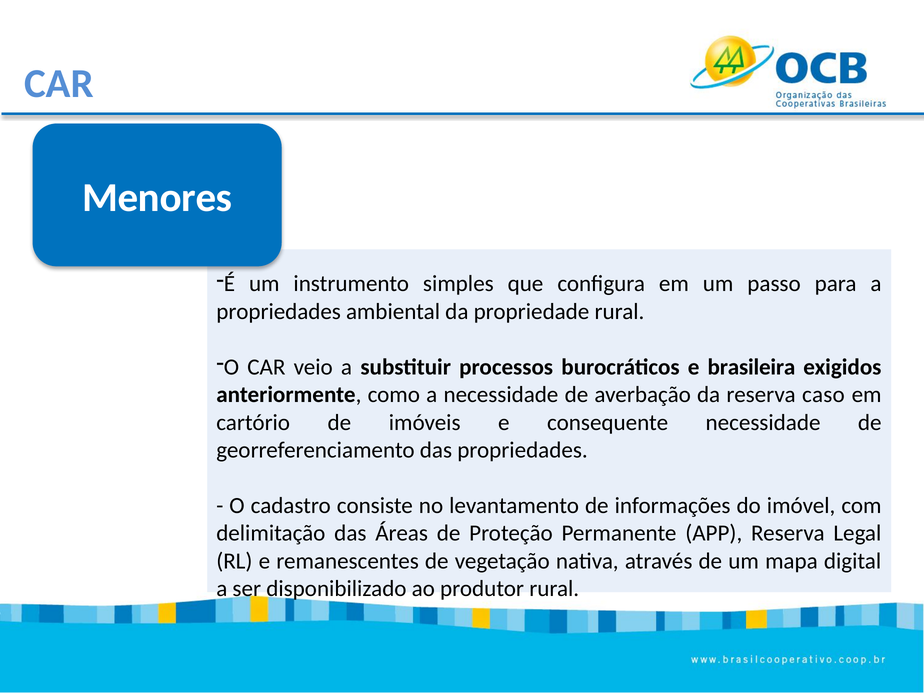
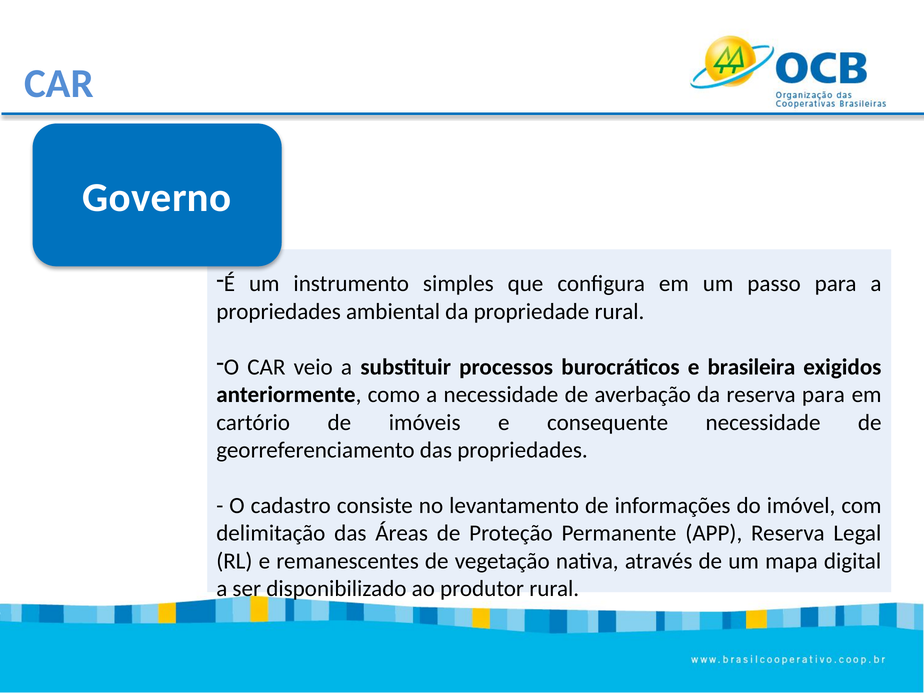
Menores: Menores -> Governo
reserva caso: caso -> para
